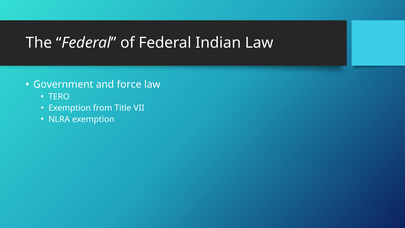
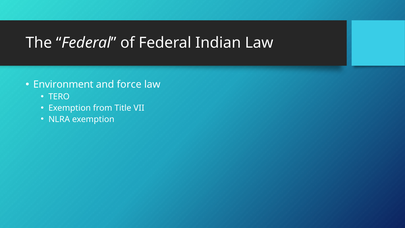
Government: Government -> Environment
